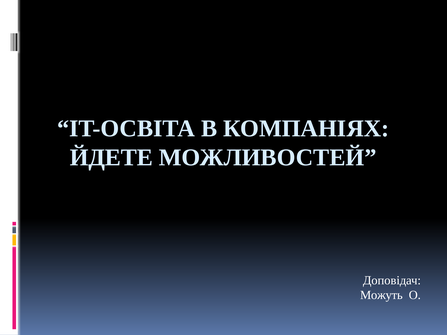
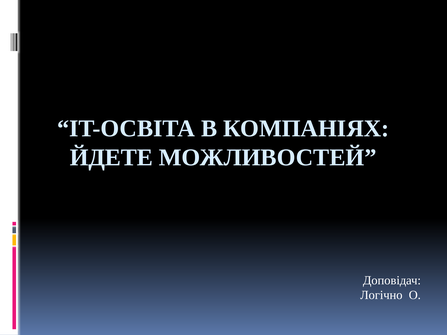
Можуть: Можуть -> Логічно
